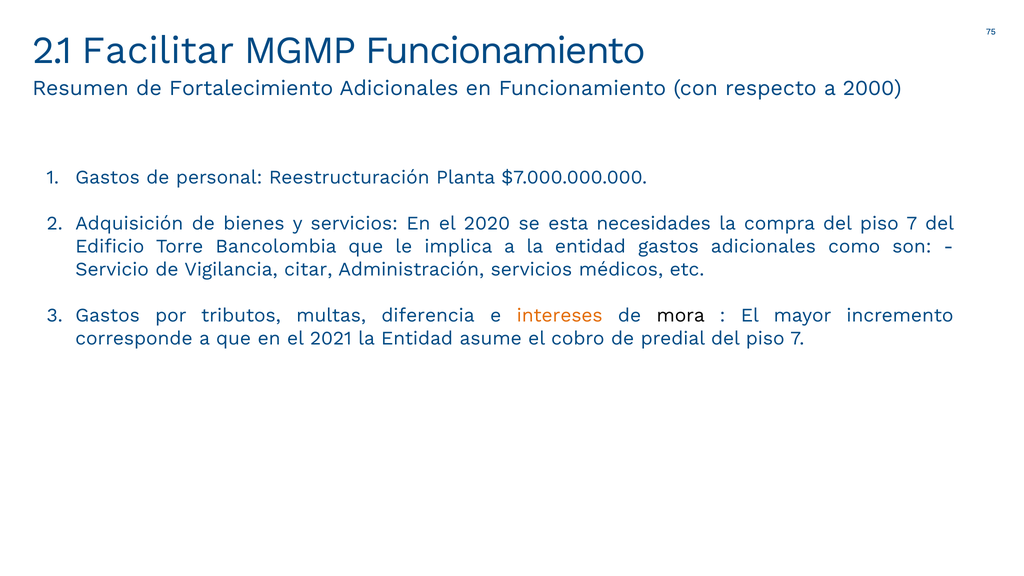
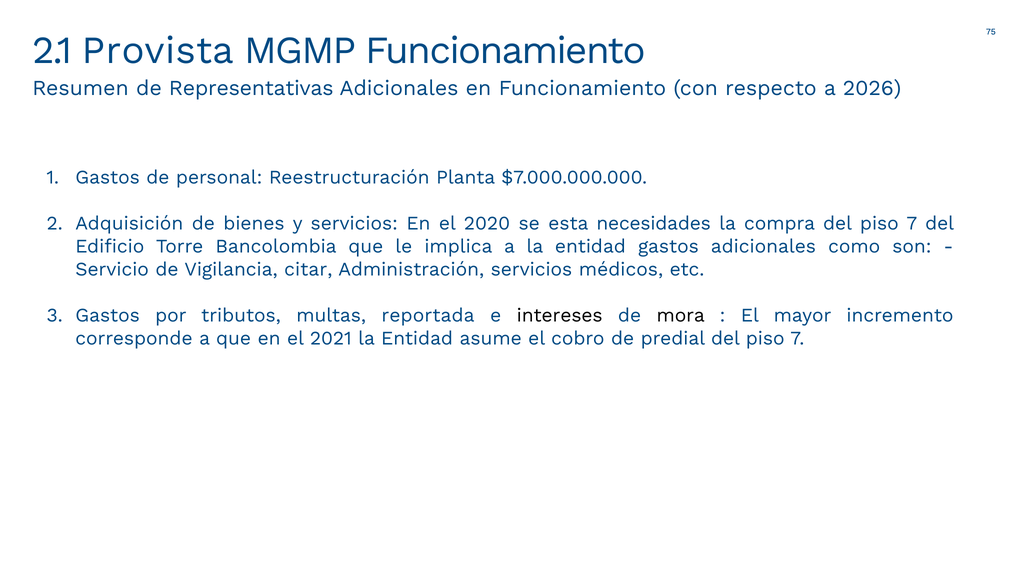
Facilitar: Facilitar -> Provista
Fortalecimiento: Fortalecimiento -> Representativas
2000: 2000 -> 2026
diferencia: diferencia -> reportada
intereses colour: orange -> black
